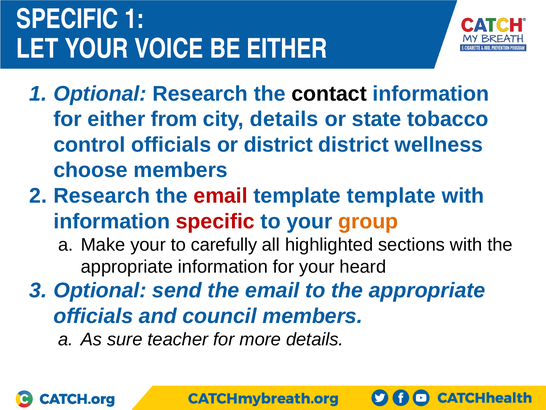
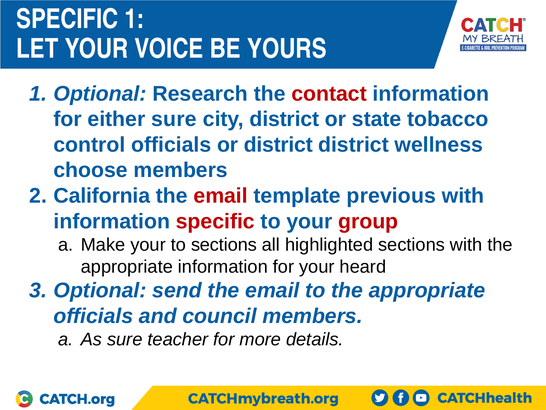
BE EITHER: EITHER -> YOURS
contact colour: black -> red
either from: from -> sure
city details: details -> district
Research at (102, 196): Research -> California
template template: template -> previous
group colour: orange -> red
to carefully: carefully -> sections
